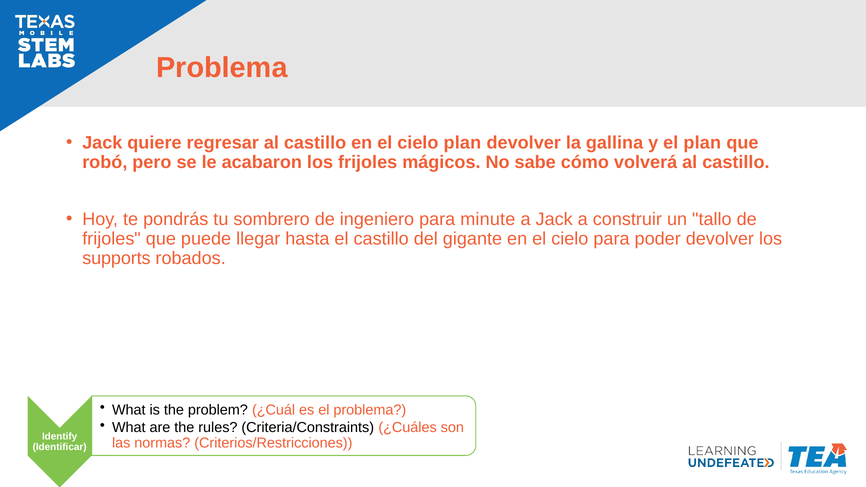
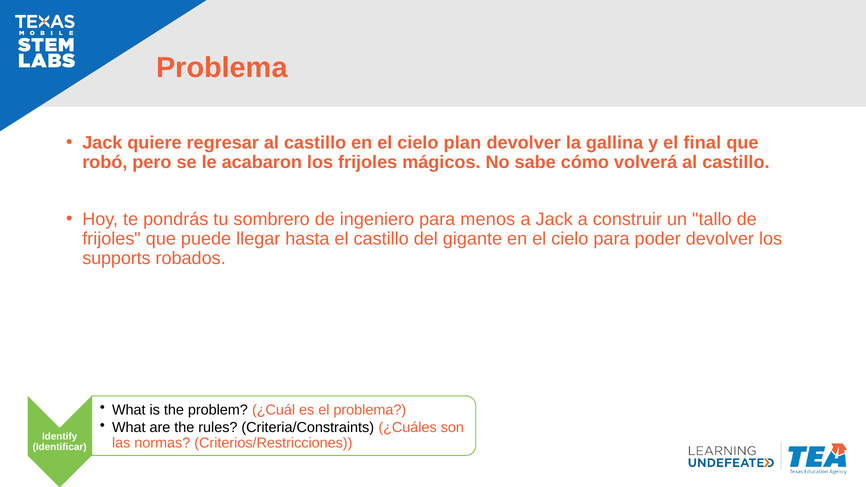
el plan: plan -> final
minute: minute -> menos
